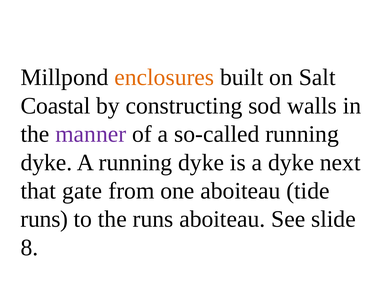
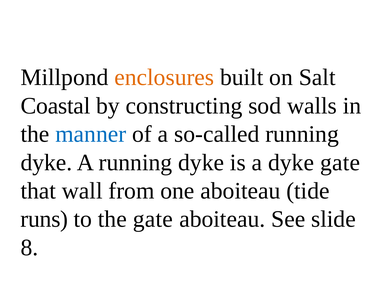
manner colour: purple -> blue
dyke next: next -> gate
gate: gate -> wall
the runs: runs -> gate
